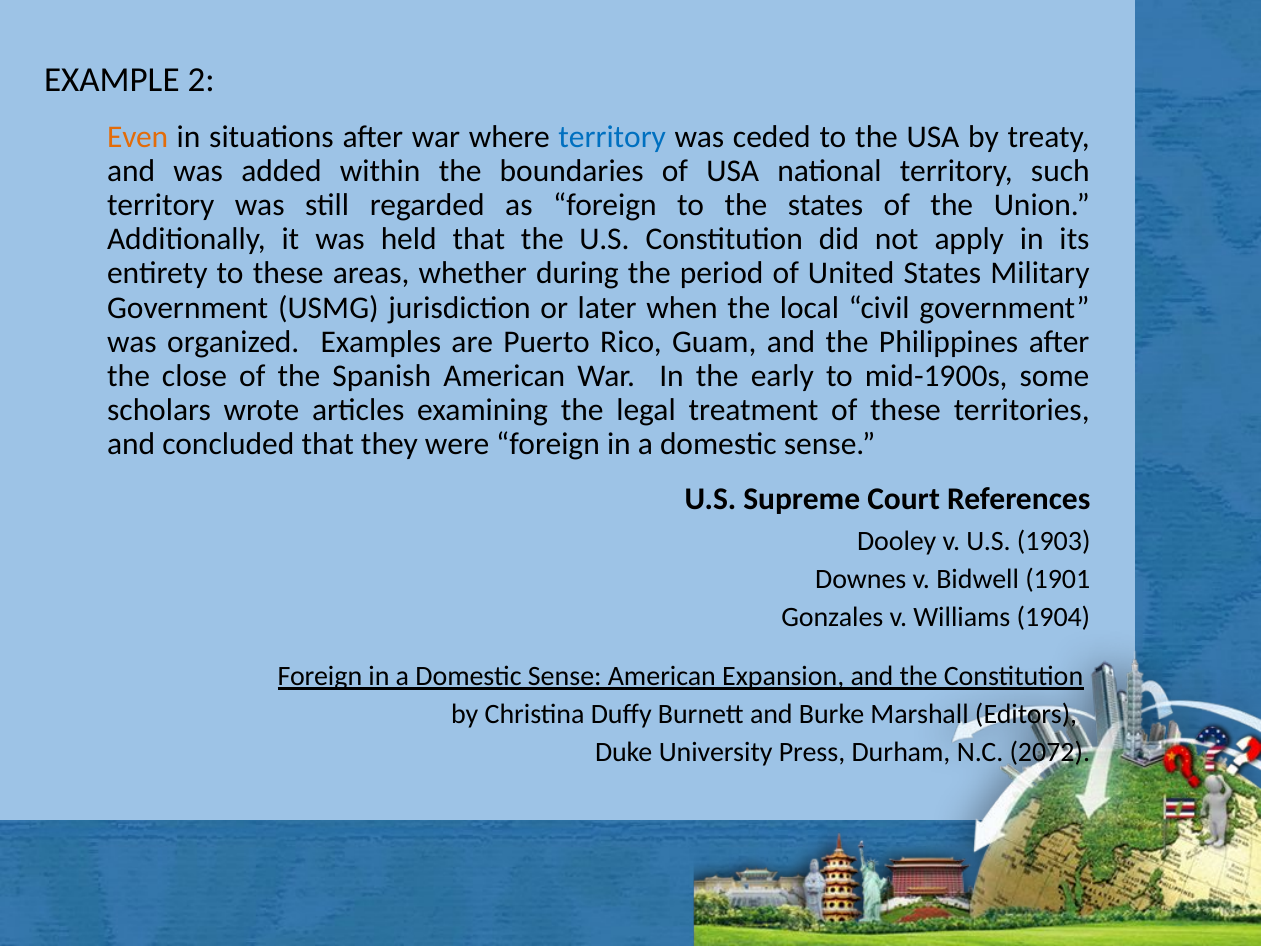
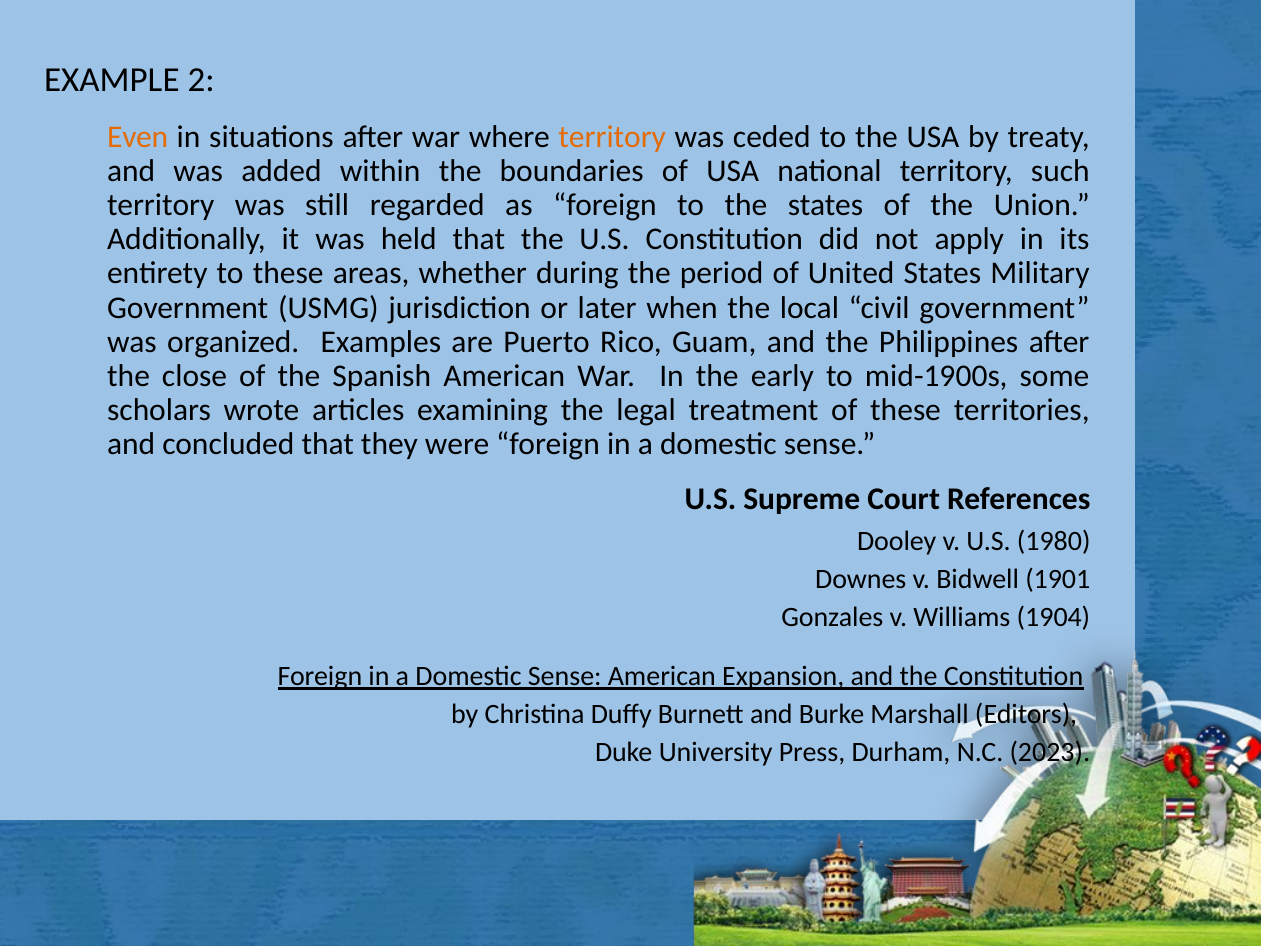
territory at (612, 137) colour: blue -> orange
1903: 1903 -> 1980
2072: 2072 -> 2023
